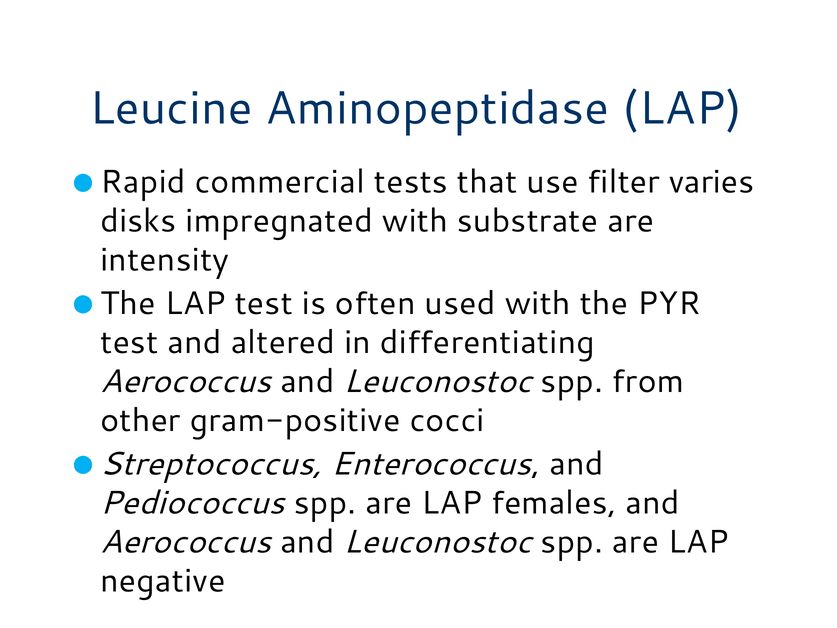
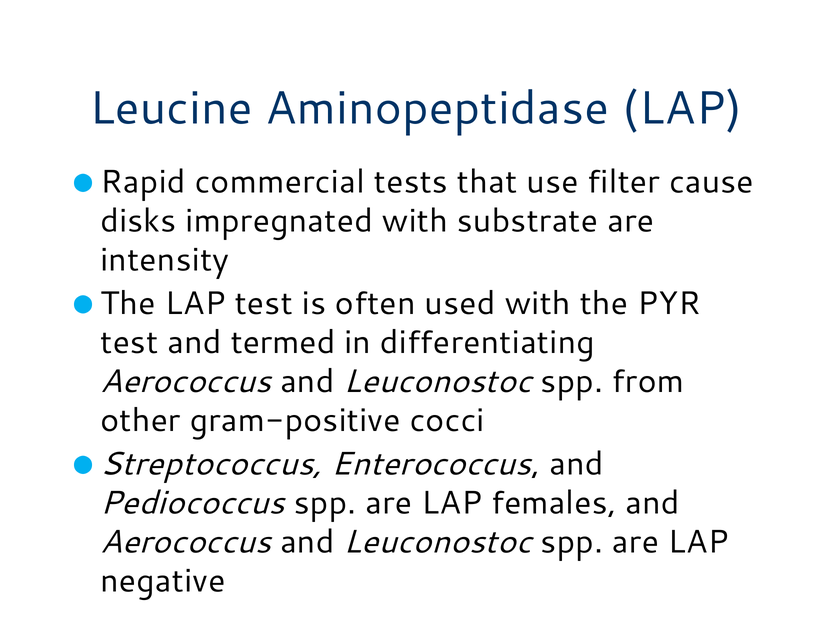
varies: varies -> cause
altered: altered -> termed
